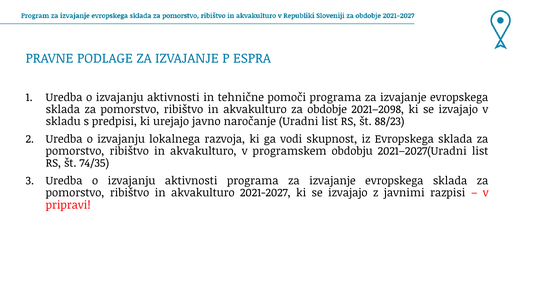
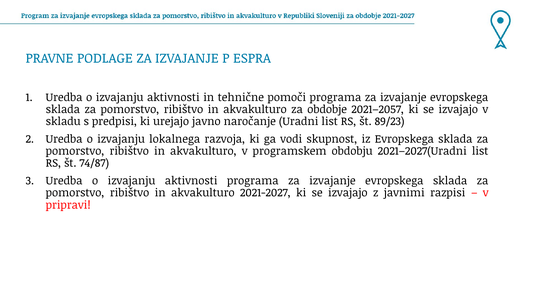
2021–2098: 2021–2098 -> 2021–2057
88/23: 88/23 -> 89/23
74/35: 74/35 -> 74/87
